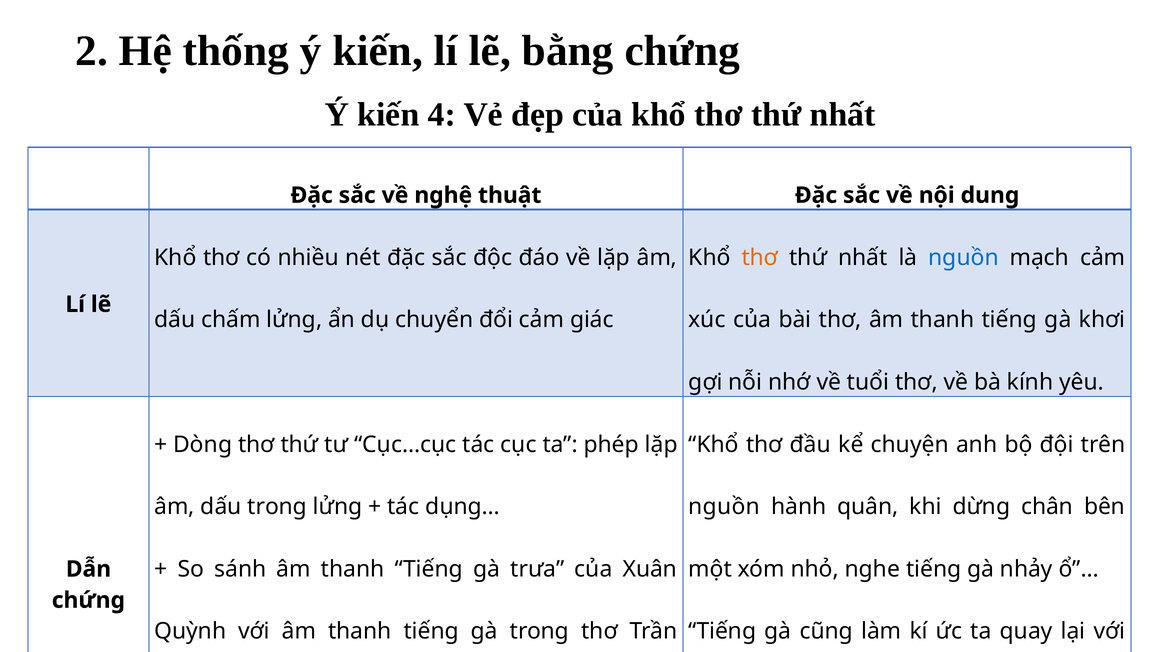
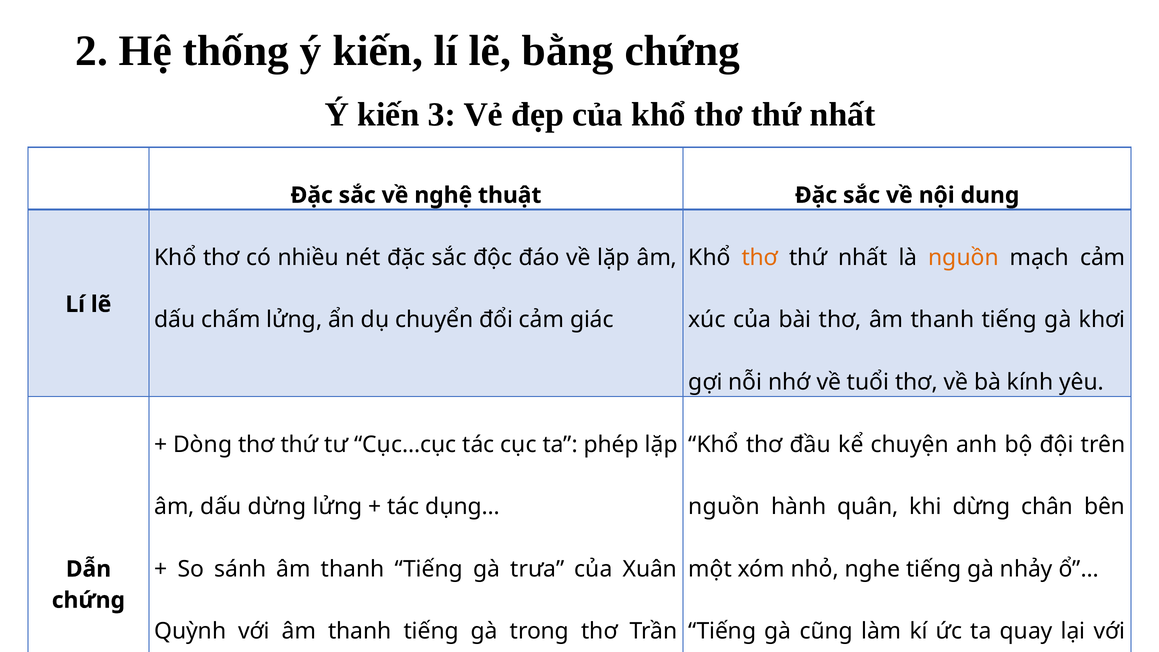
4: 4 -> 3
nguồn at (963, 258) colour: blue -> orange
dấu trong: trong -> dừng
